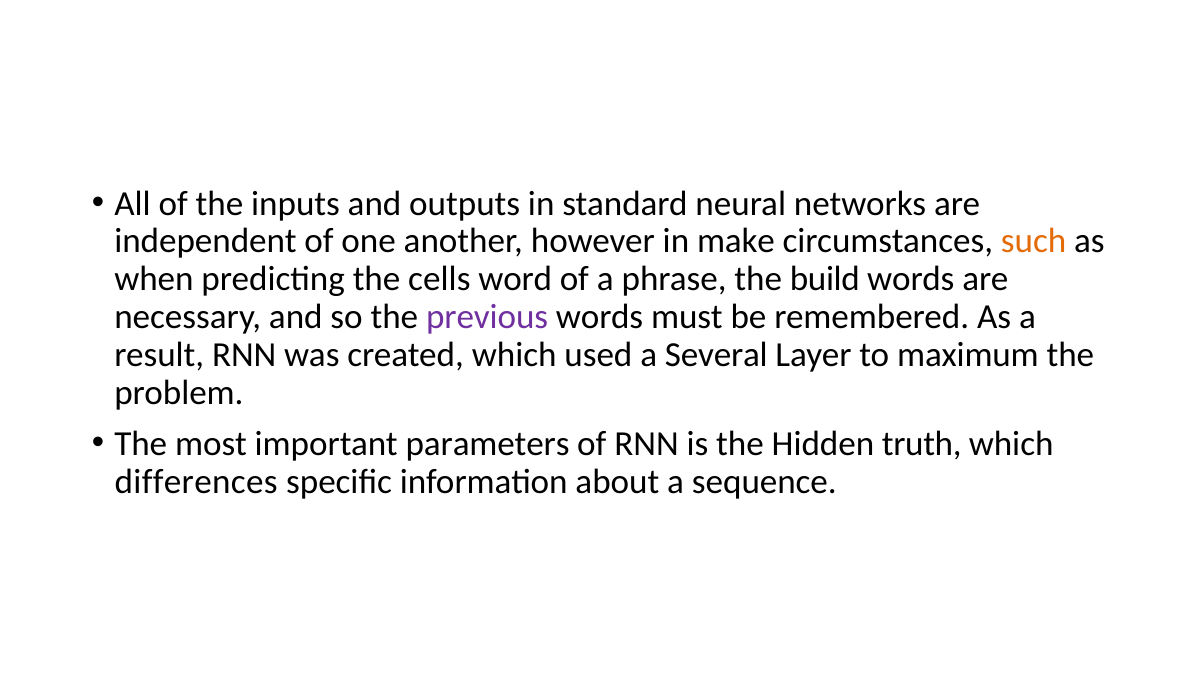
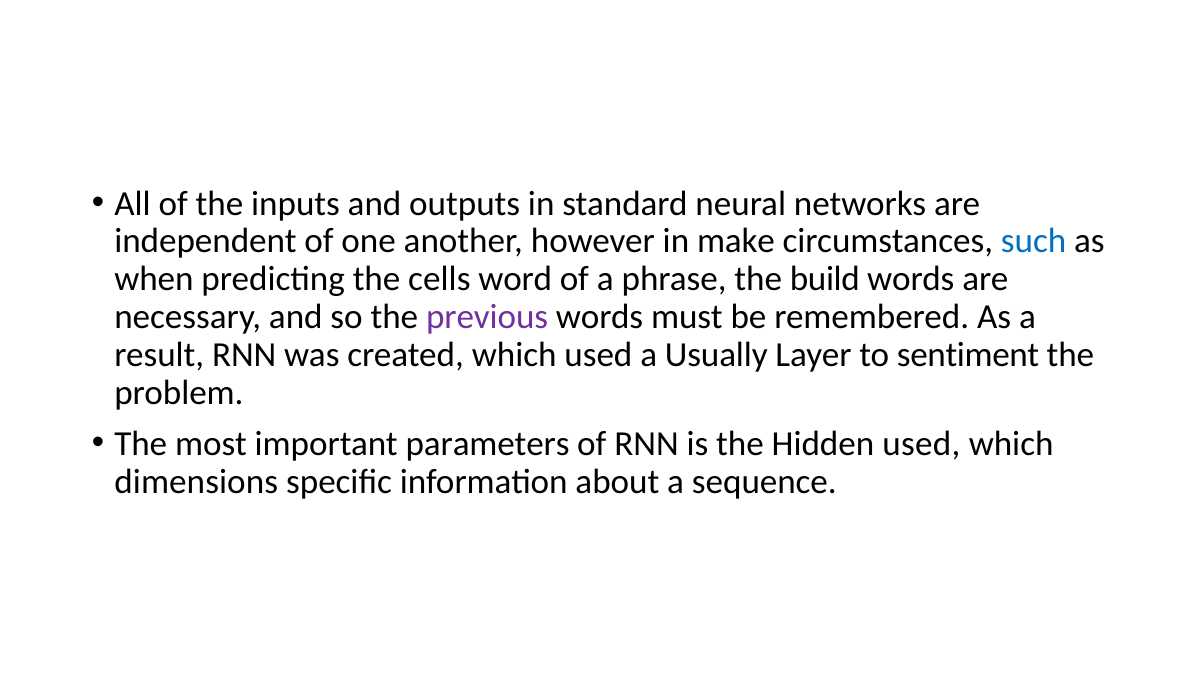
such colour: orange -> blue
Several: Several -> Usually
maximum: maximum -> sentiment
Hidden truth: truth -> used
differences: differences -> dimensions
